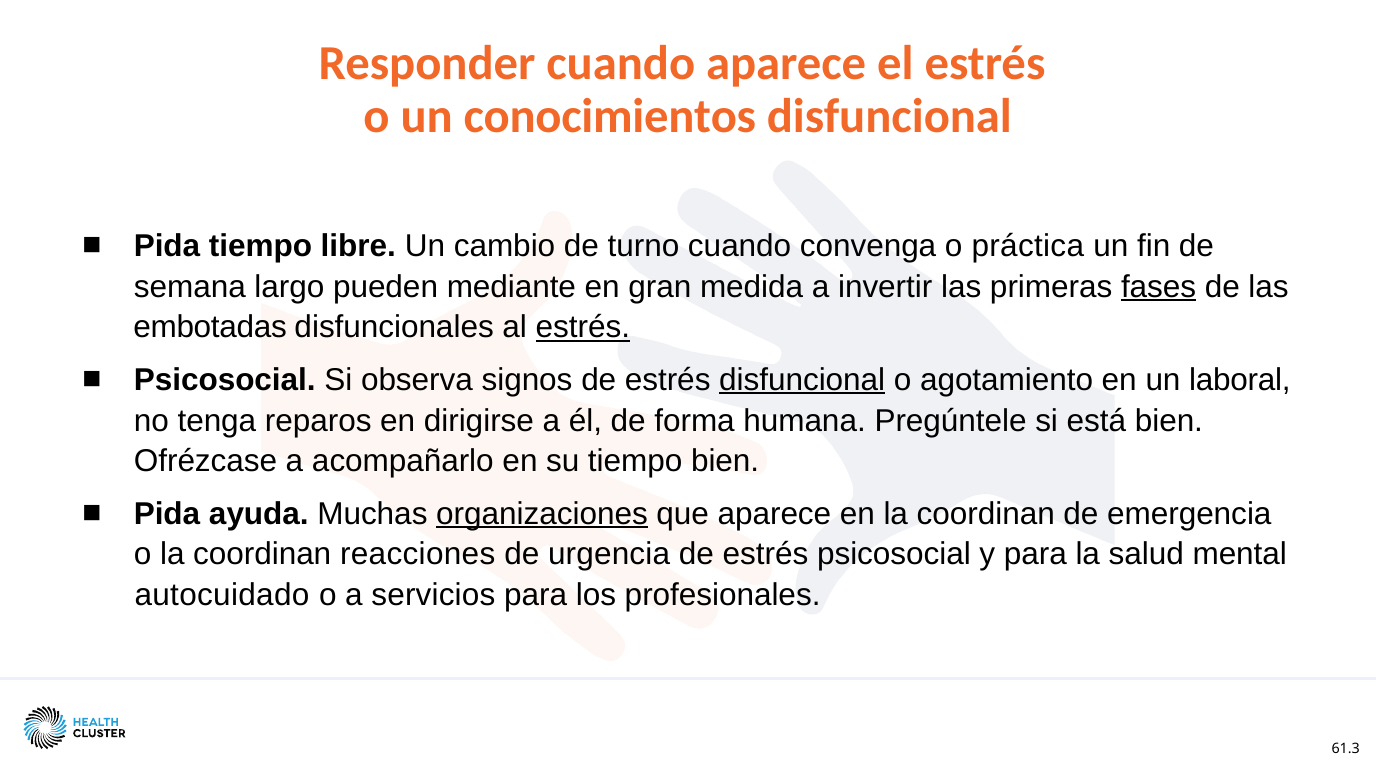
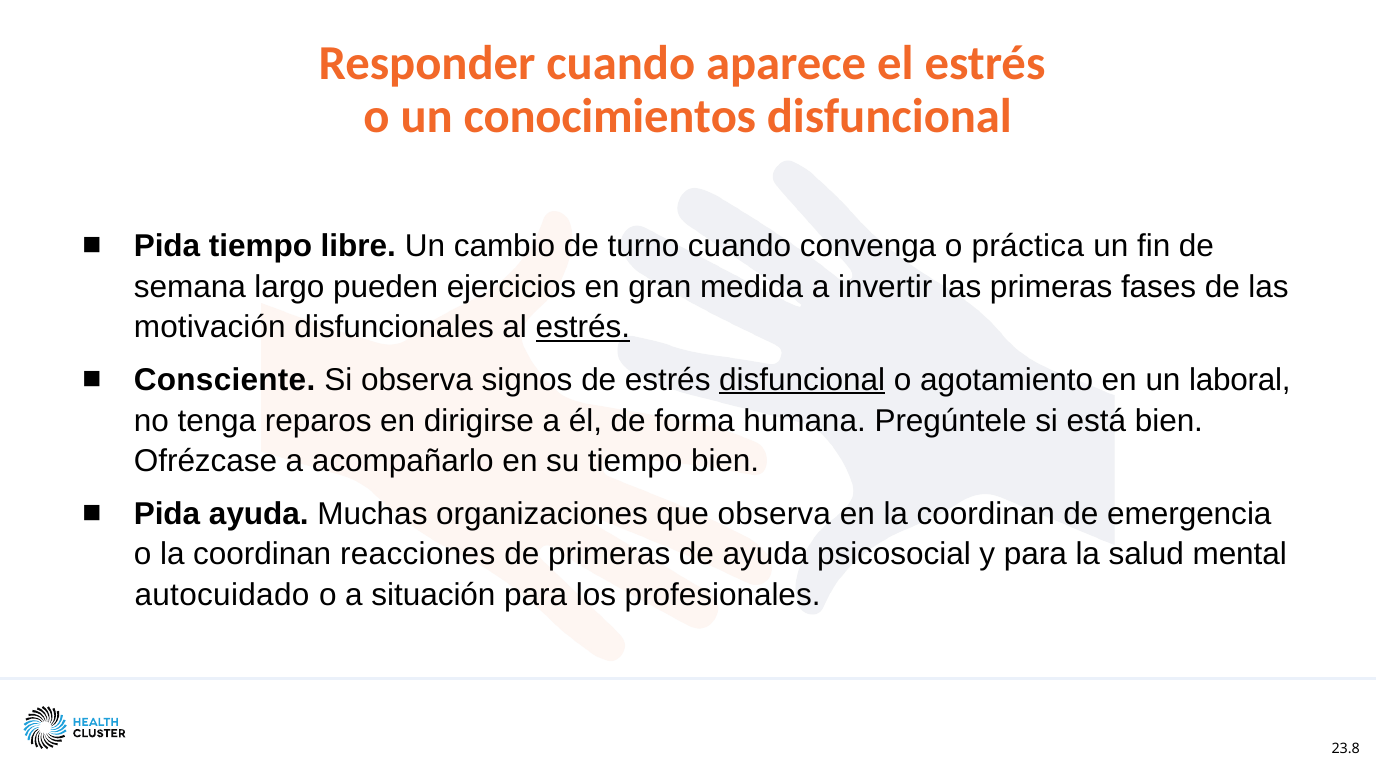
mediante: mediante -> ejercicios
fases underline: present -> none
embotadas: embotadas -> motivación
Psicosocial at (225, 380): Psicosocial -> Consciente
organizaciones underline: present -> none
que aparece: aparece -> observa
de urgencia: urgencia -> primeras
estrés at (766, 555): estrés -> ayuda
servicios: servicios -> situación
61.3: 61.3 -> 23.8
